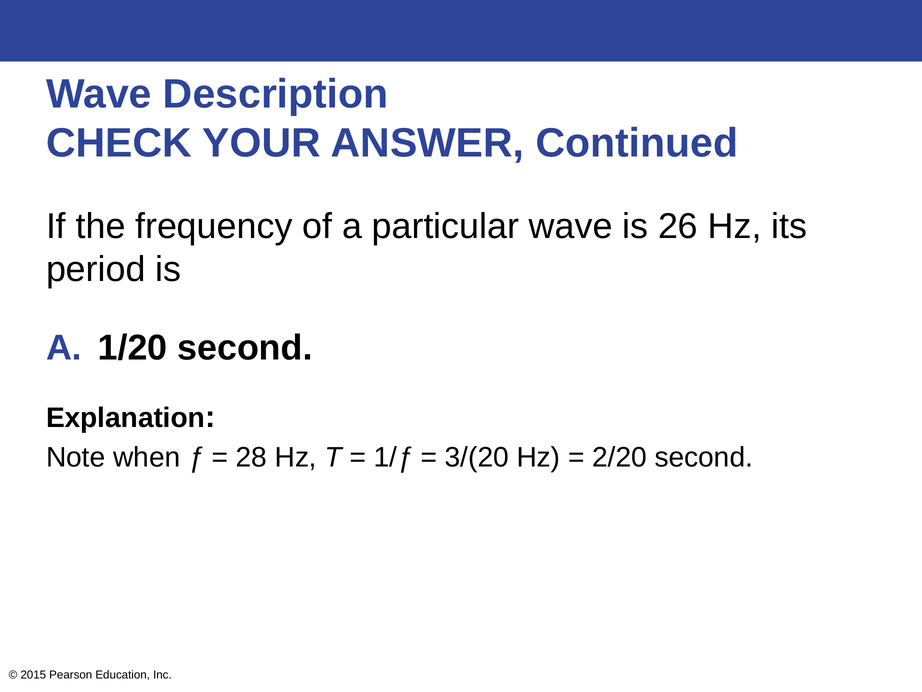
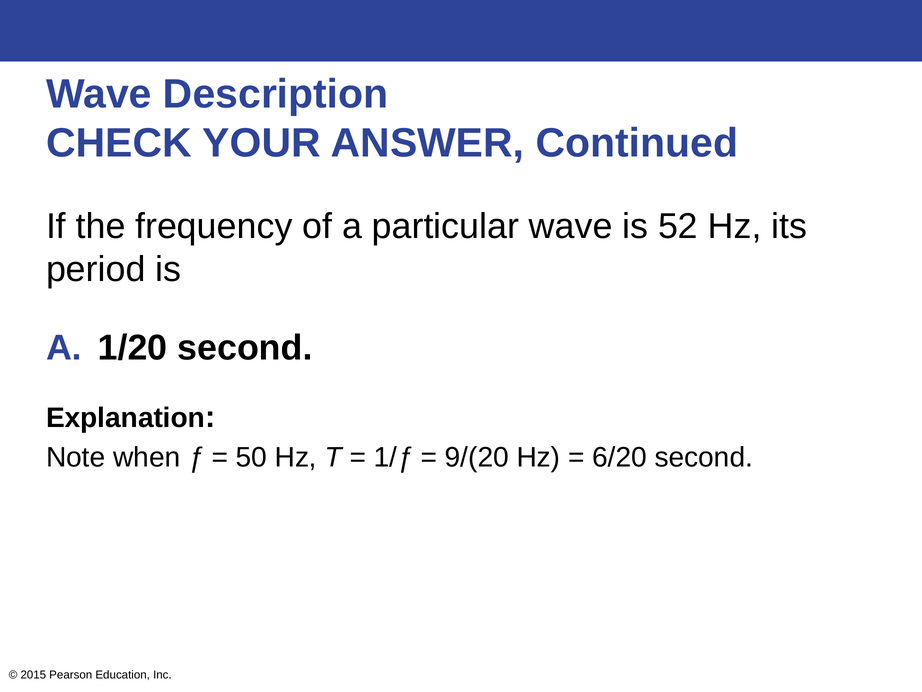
26: 26 -> 52
28: 28 -> 50
3/(20: 3/(20 -> 9/(20
2/20: 2/20 -> 6/20
